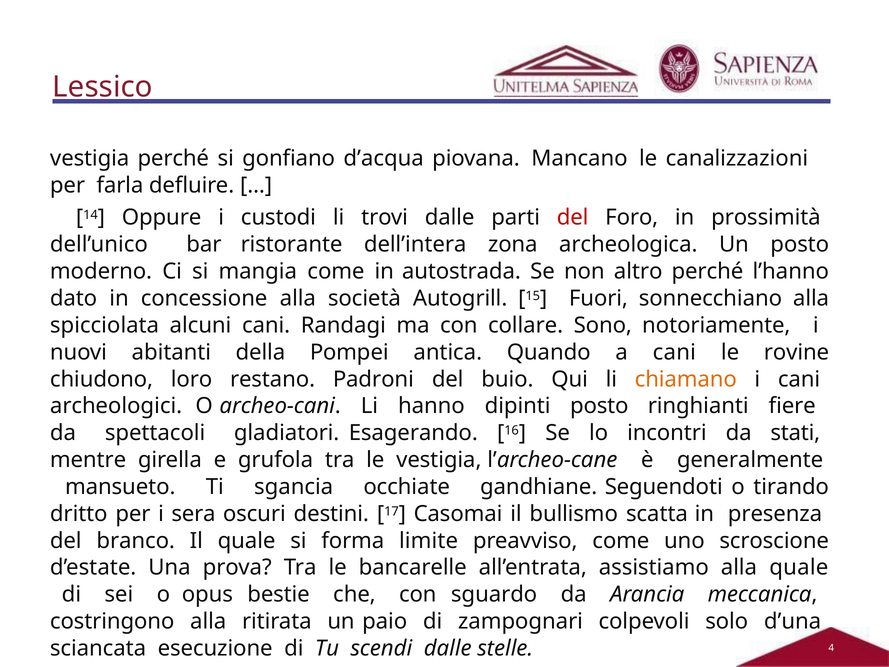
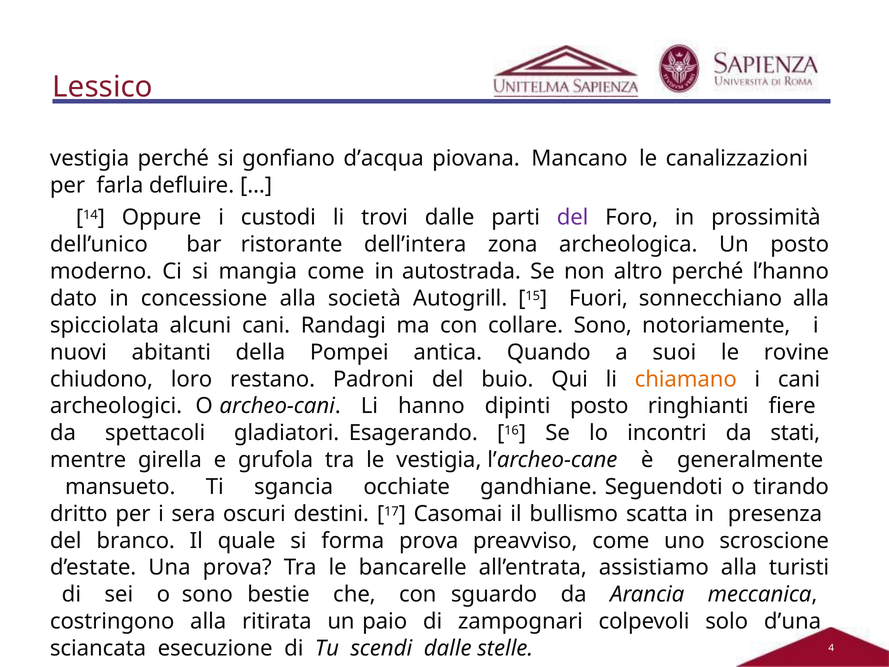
del at (573, 218) colour: red -> purple
a cani: cani -> suoi
forma limite: limite -> prova
alla quale: quale -> turisti
o opus: opus -> sono
